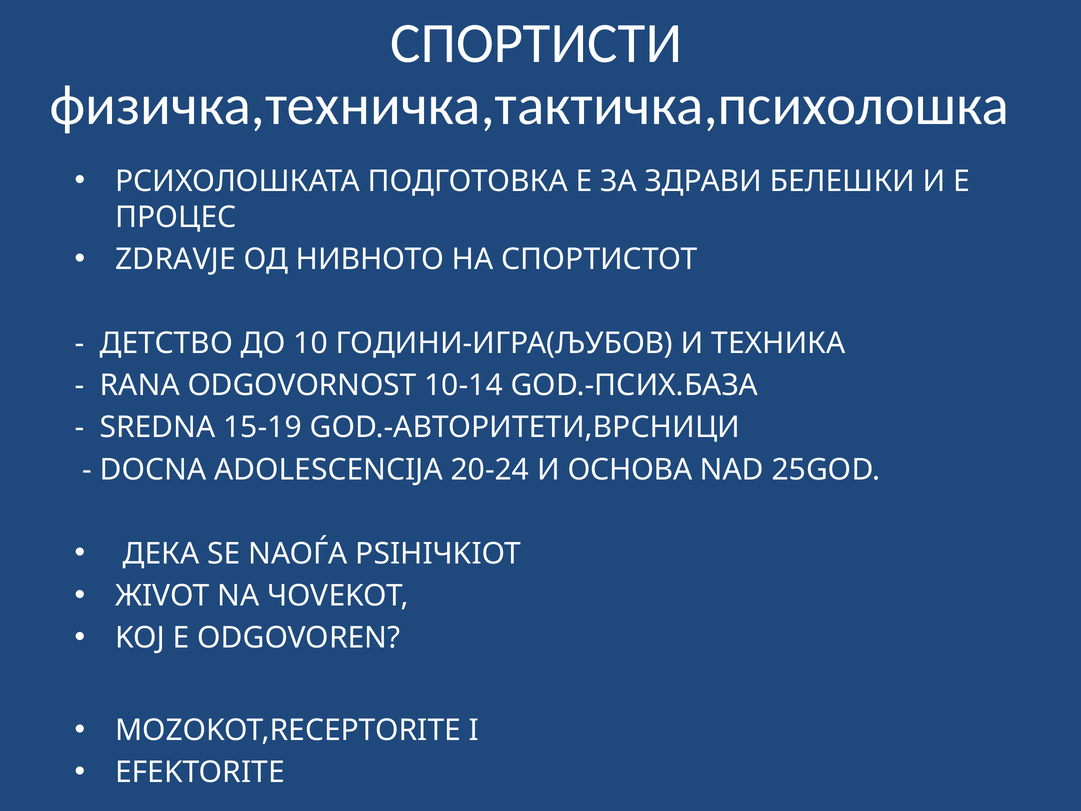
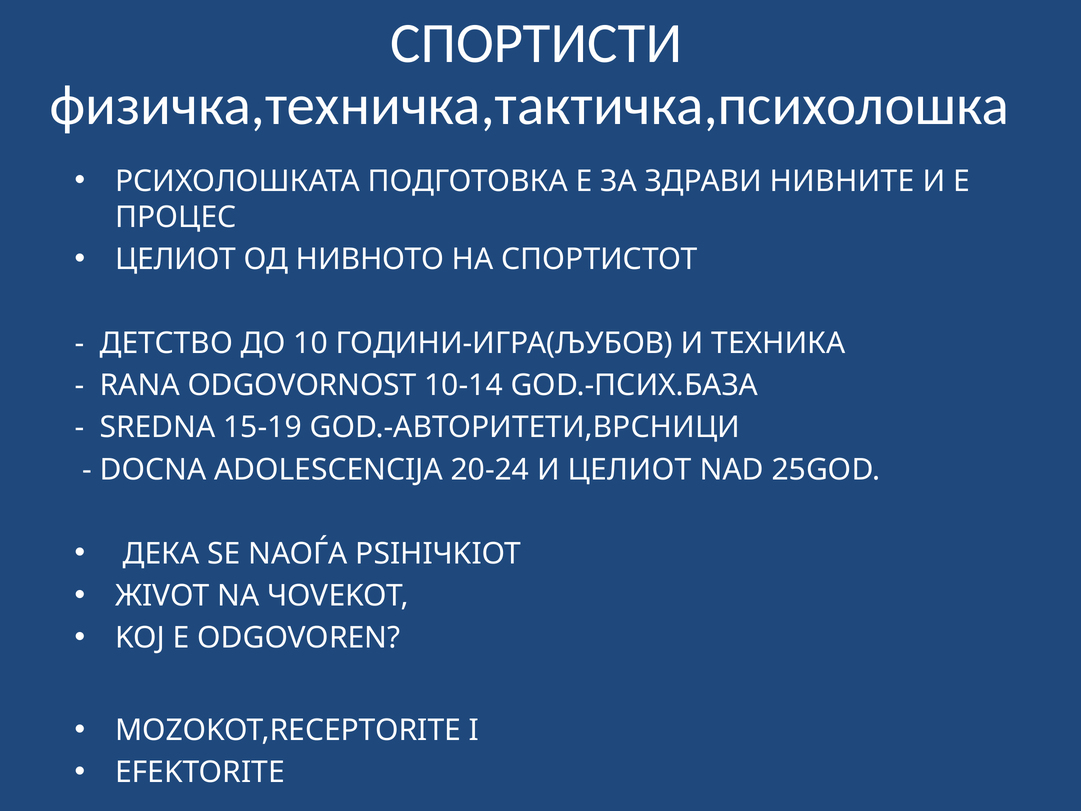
БЕЛЕШКИ: БЕЛЕШКИ -> НИВНИТЕ
ZDRAVJE at (175, 259): ZDRAVJE -> ЦЕЛИОТ
И ОСНОВА: ОСНОВА -> ЦЕЛИОТ
